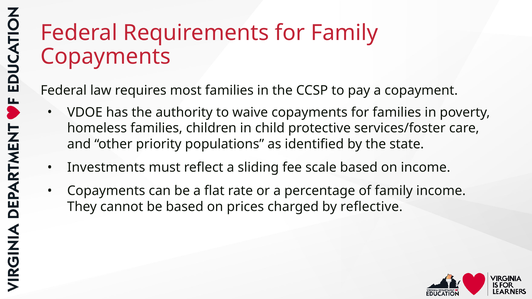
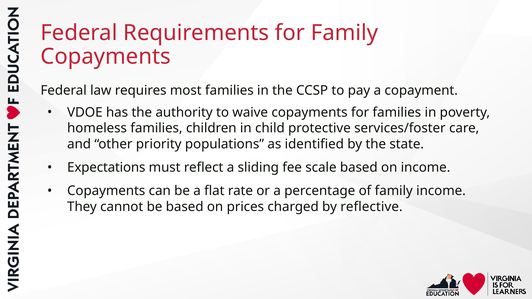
Investments: Investments -> Expectations
